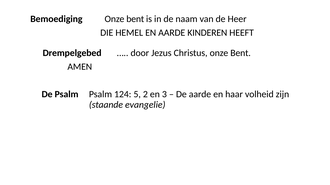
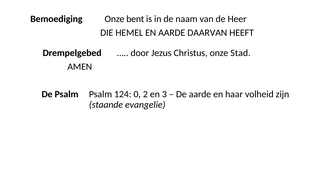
KINDEREN: KINDEREN -> DAARVAN
Christus onze Bent: Bent -> Stad
5: 5 -> 0
